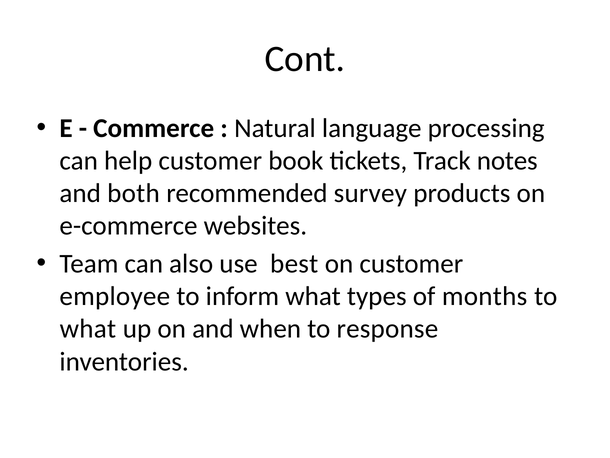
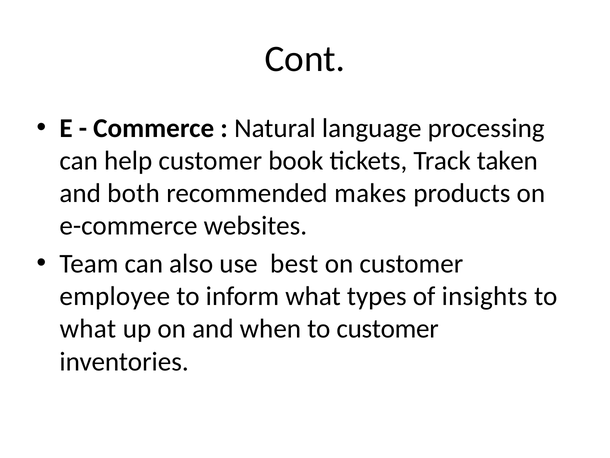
notes: notes -> taken
survey: survey -> makes
months: months -> insights
to response: response -> customer
